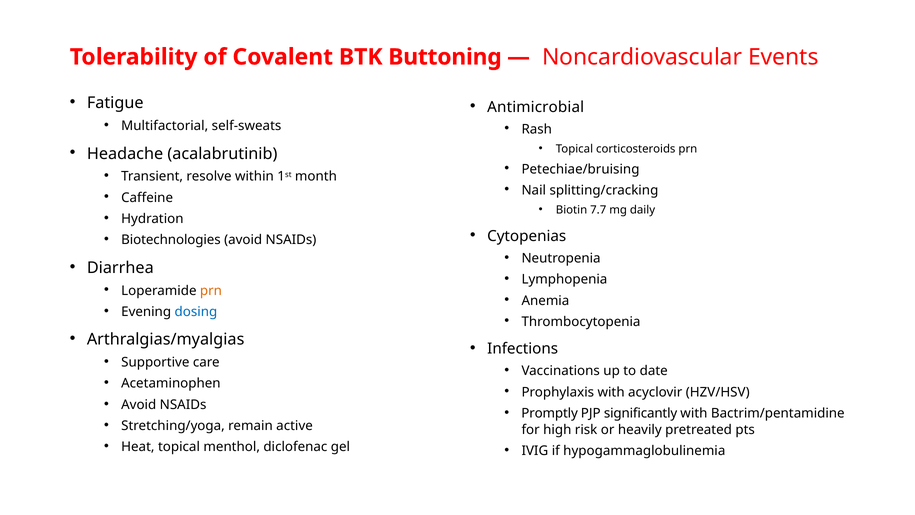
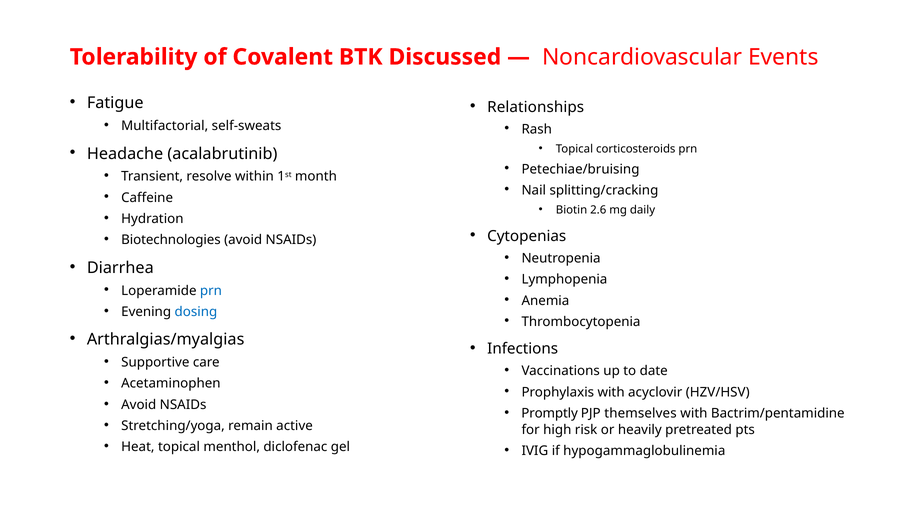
Buttoning: Buttoning -> Discussed
Antimicrobial: Antimicrobial -> Relationships
7.7: 7.7 -> 2.6
prn at (211, 290) colour: orange -> blue
significantly: significantly -> themselves
